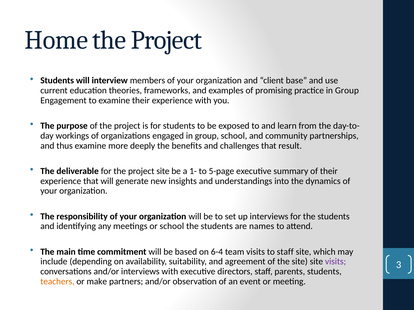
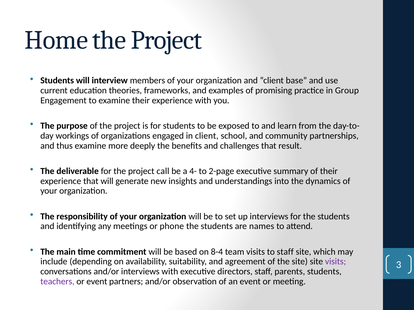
engaged in group: group -> client
project site: site -> call
1-: 1- -> 4-
5-page: 5-page -> 2-page
or school: school -> phone
6-4: 6-4 -> 8-4
teachers colour: orange -> purple
or make: make -> event
